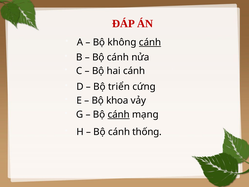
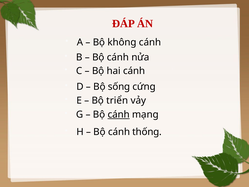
cánh at (150, 42) underline: present -> none
triển: triển -> sống
khoa: khoa -> triển
